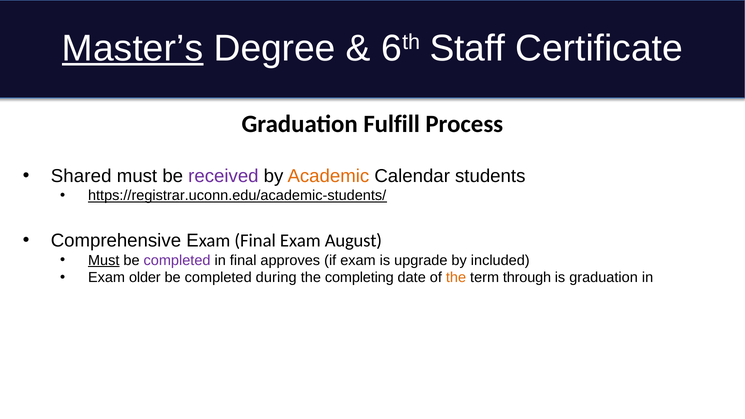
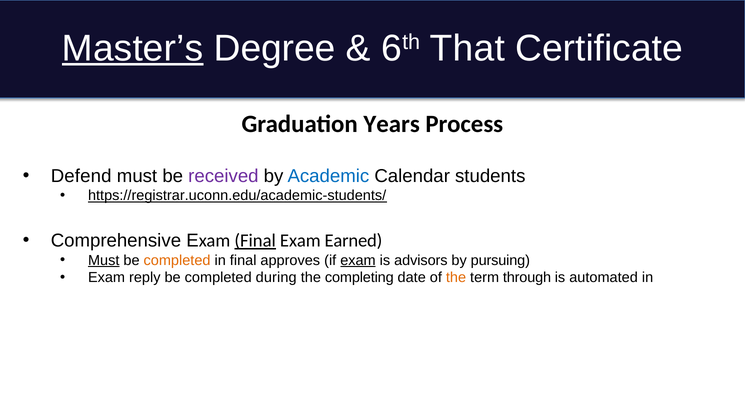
Staff: Staff -> That
Fulfill: Fulfill -> Years
Shared: Shared -> Defend
Academic colour: orange -> blue
Final at (255, 241) underline: none -> present
August: August -> Earned
completed at (177, 260) colour: purple -> orange
exam at (358, 260) underline: none -> present
upgrade: upgrade -> advisors
included: included -> pursuing
older: older -> reply
is graduation: graduation -> automated
